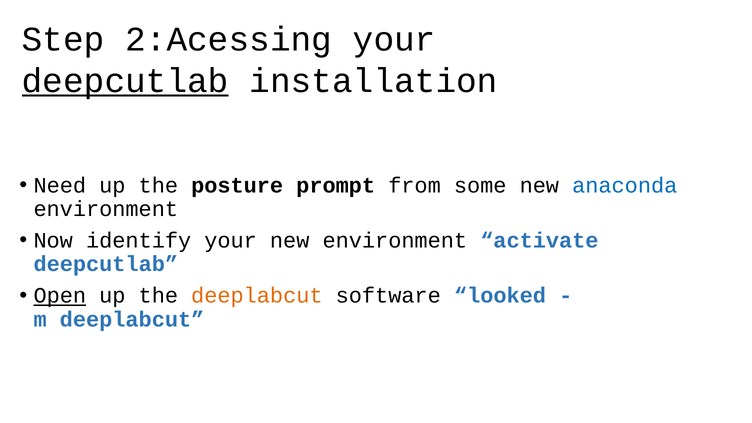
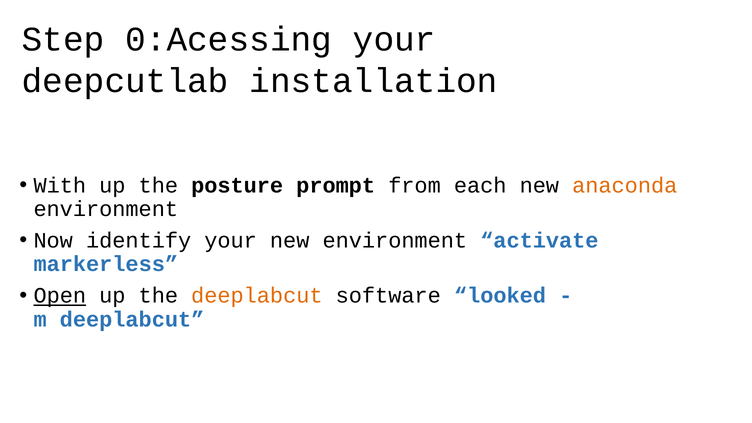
2:Acessing: 2:Acessing -> 0:Acessing
deepcutlab at (125, 81) underline: present -> none
Need: Need -> With
some: some -> each
anaconda colour: blue -> orange
deepcutlab at (106, 264): deepcutlab -> markerless
